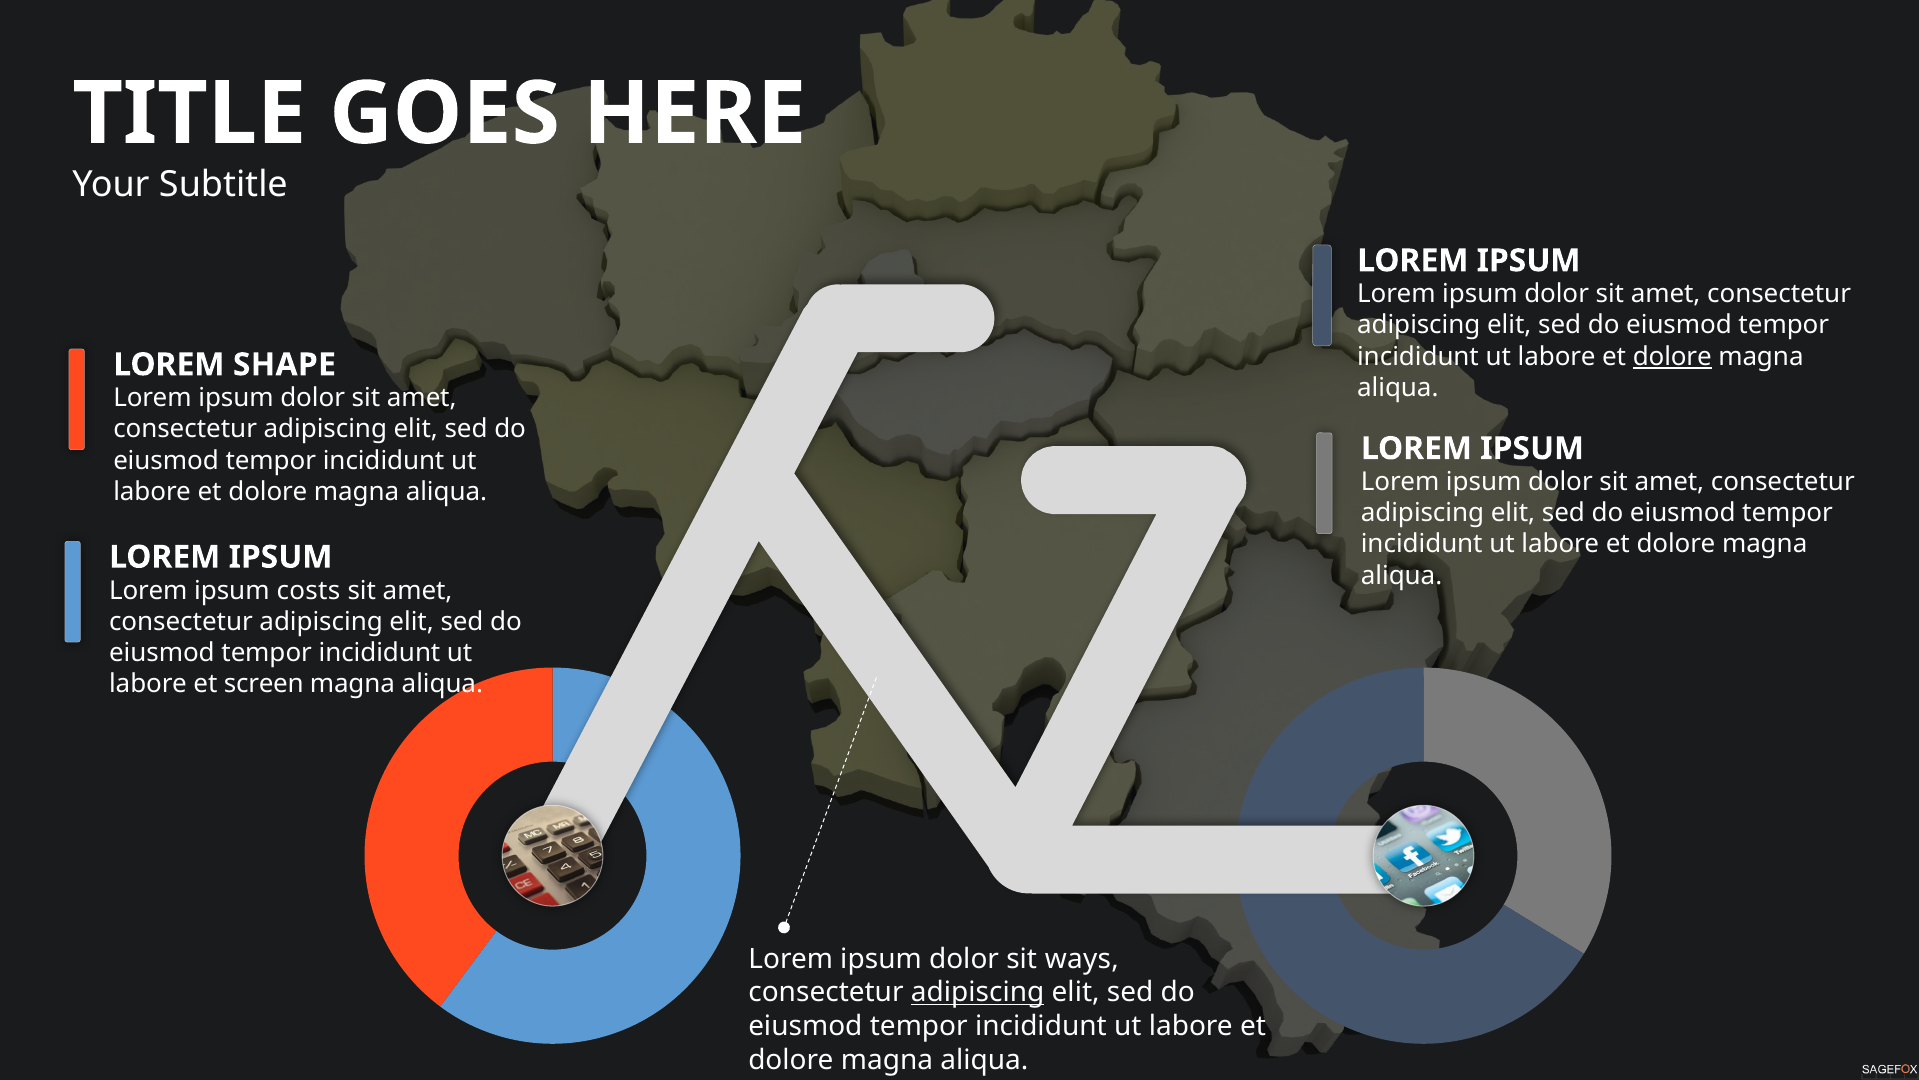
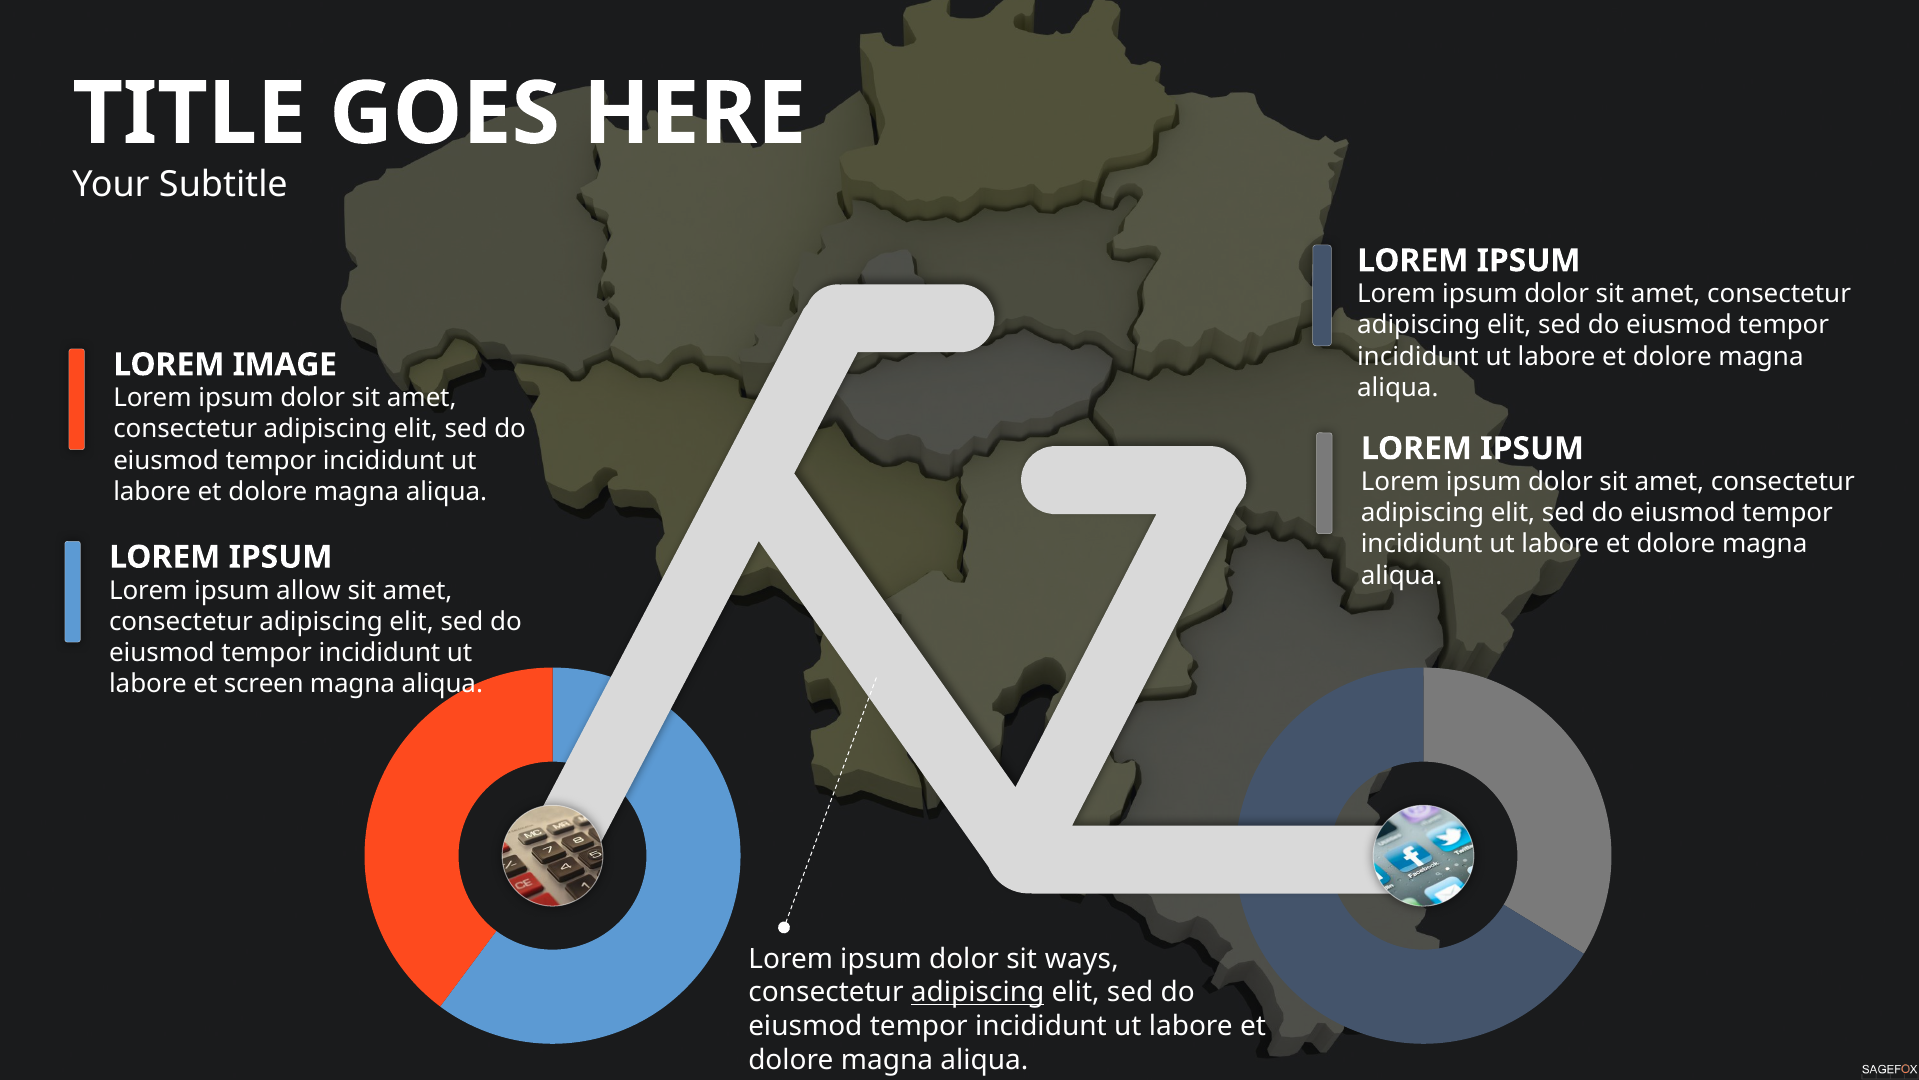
dolore at (1672, 356) underline: present -> none
SHAPE: SHAPE -> IMAGE
costs: costs -> allow
